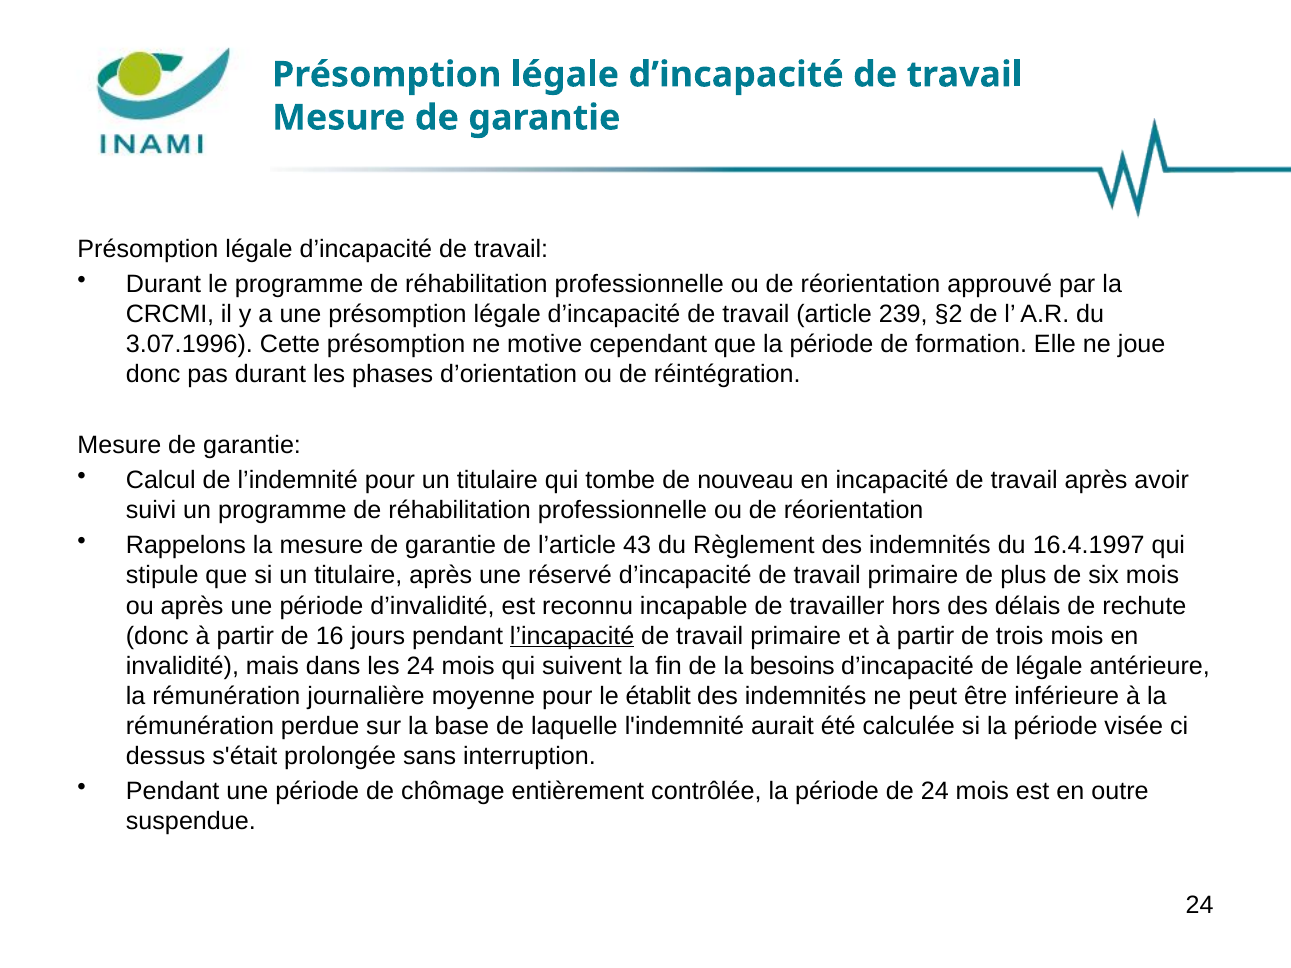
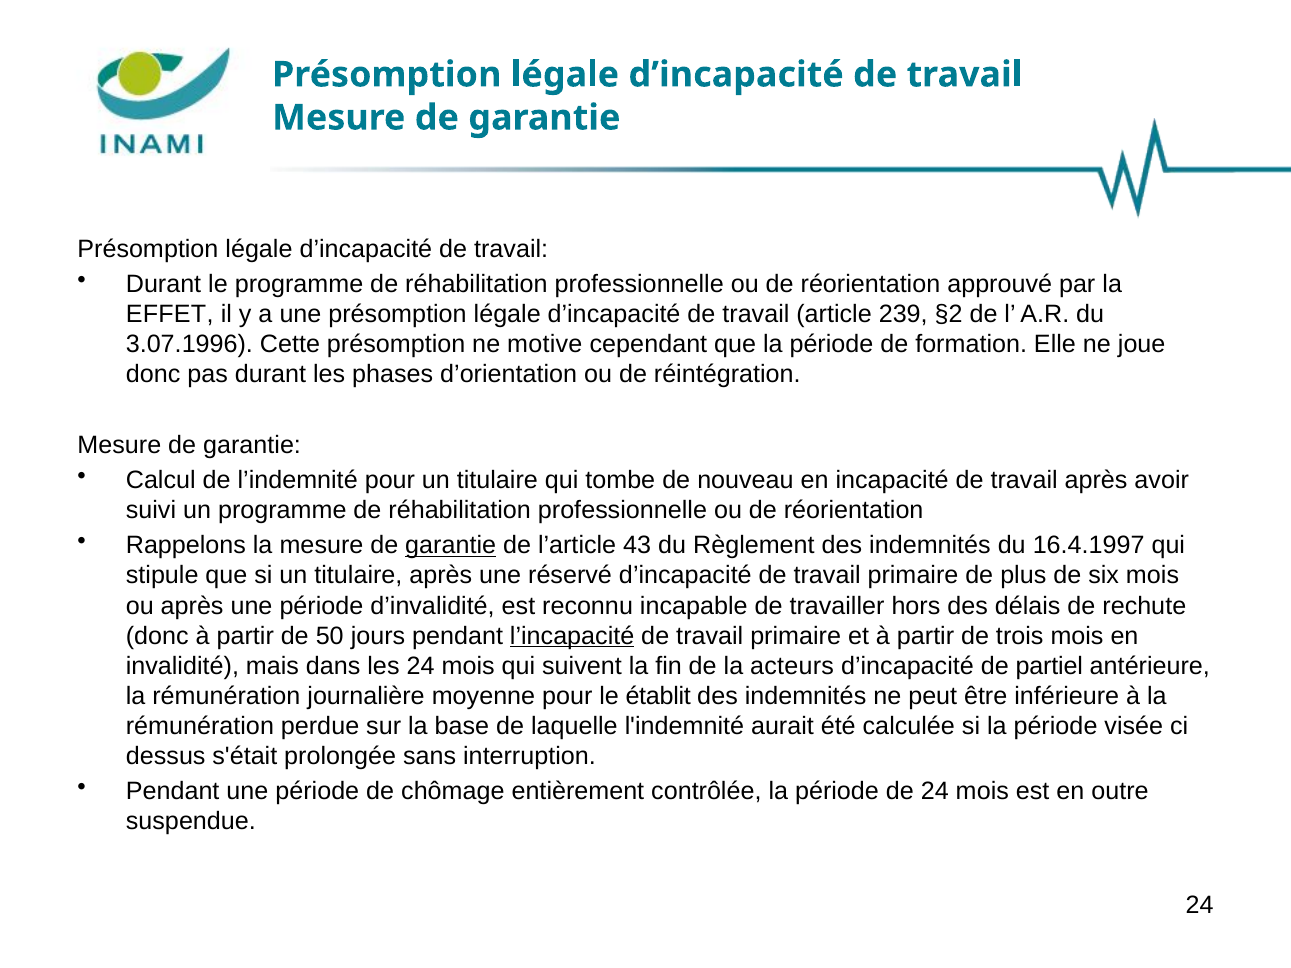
CRCMI: CRCMI -> EFFET
garantie at (451, 546) underline: none -> present
16: 16 -> 50
besoins: besoins -> acteurs
de légale: légale -> partiel
